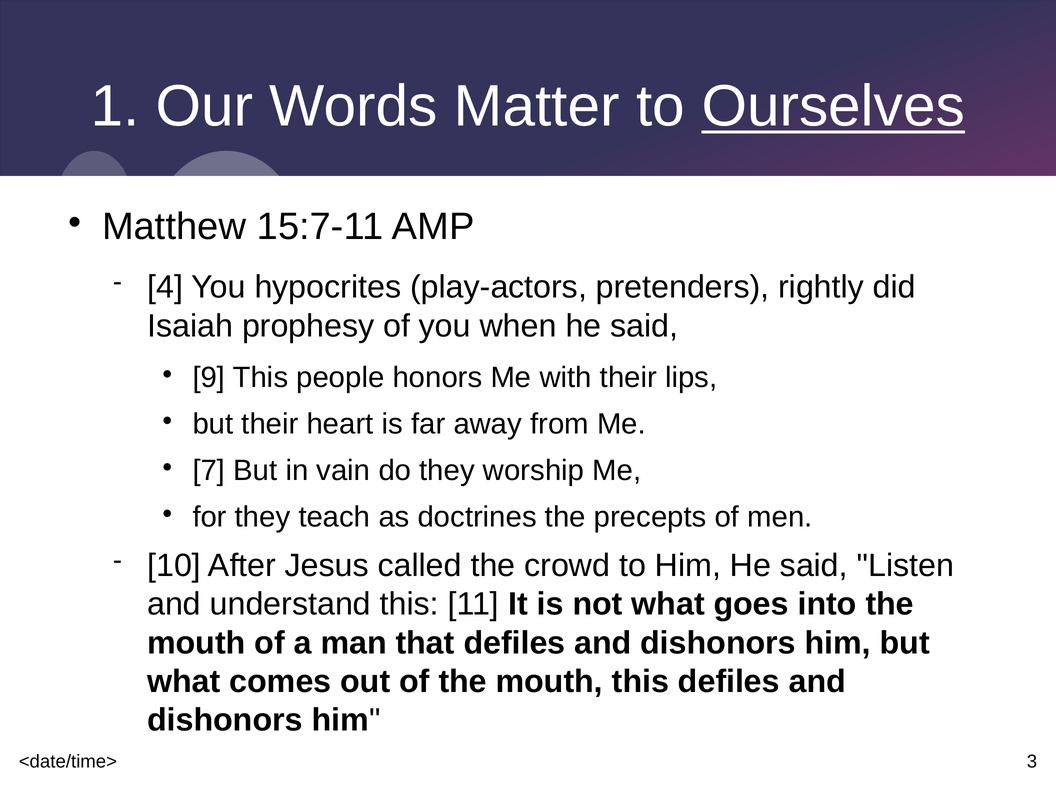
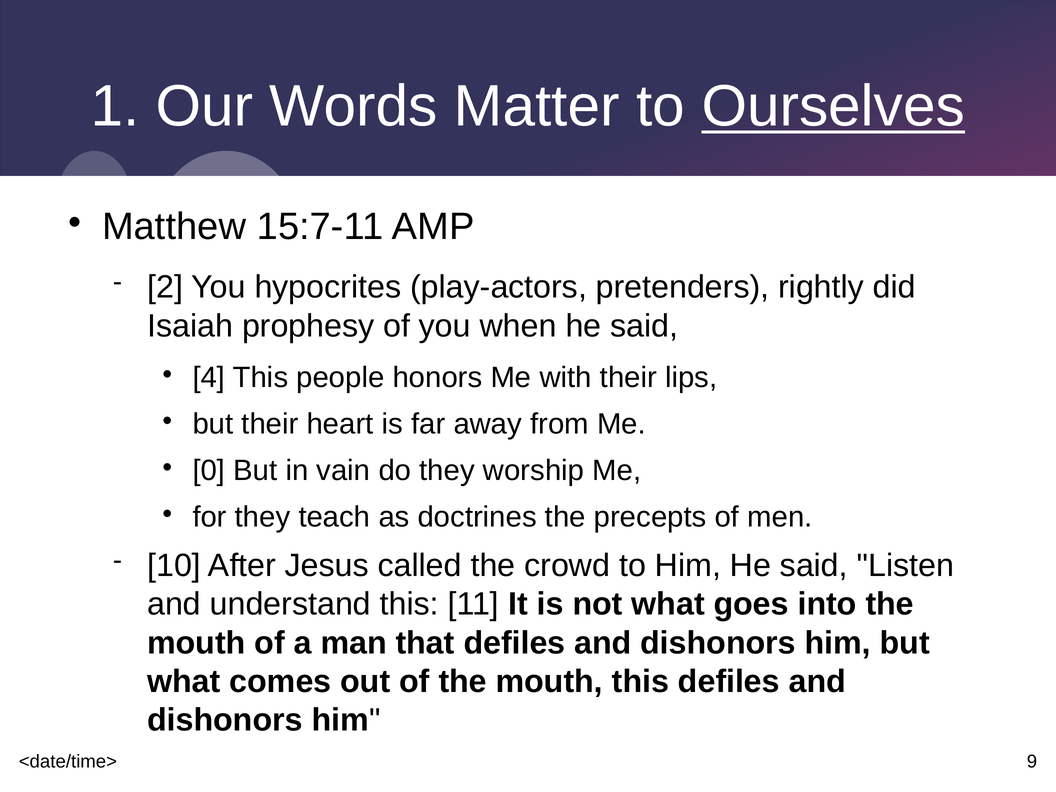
4: 4 -> 2
9: 9 -> 4
7: 7 -> 0
3: 3 -> 9
